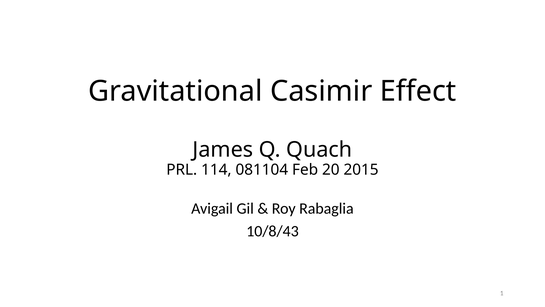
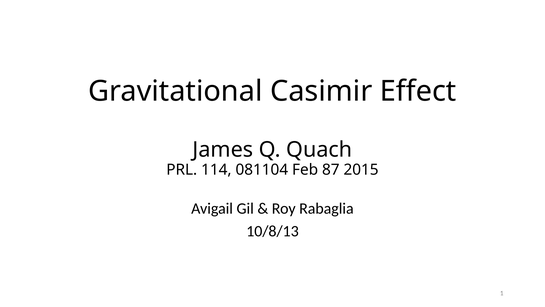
20: 20 -> 87
10/8/43: 10/8/43 -> 10/8/13
